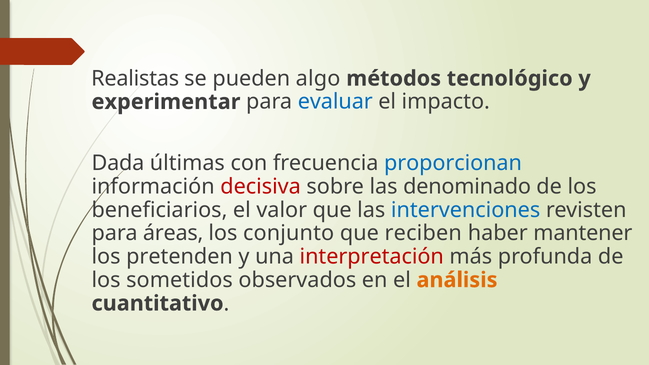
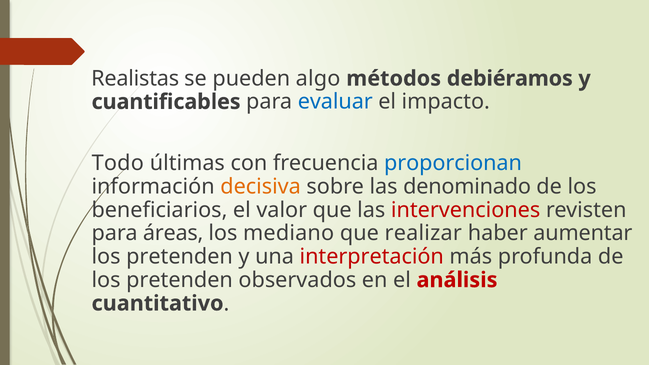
tecnológico: tecnológico -> debiéramos
experimentar: experimentar -> cuantificables
Dada: Dada -> Todo
decisiva colour: red -> orange
intervenciones colour: blue -> red
conjunto: conjunto -> mediano
reciben: reciben -> realizar
mantener: mantener -> aumentar
sometidos at (179, 280): sometidos -> pretenden
análisis colour: orange -> red
